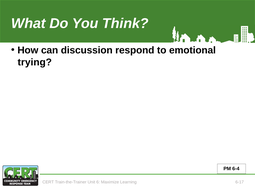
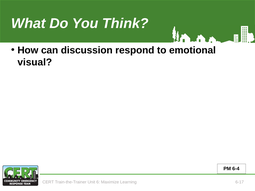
trying: trying -> visual
